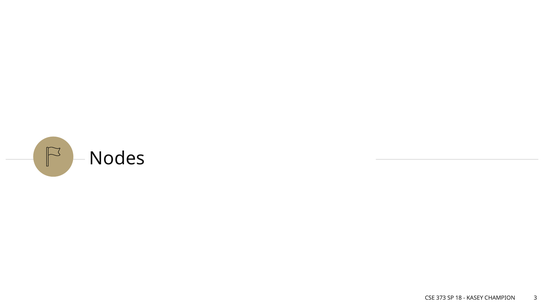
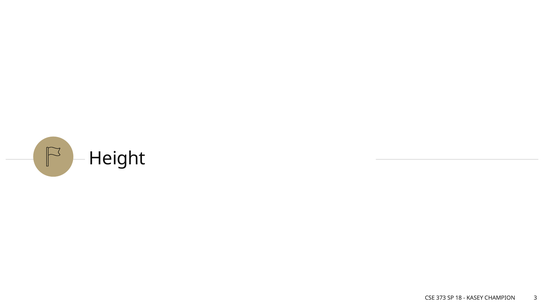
Nodes: Nodes -> Height
